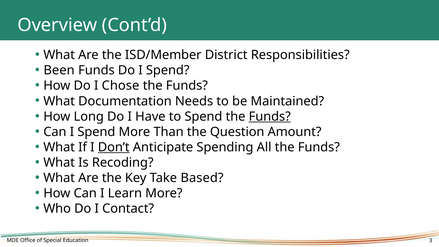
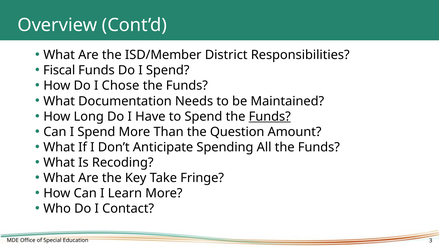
Been: Been -> Fiscal
Don’t underline: present -> none
Based: Based -> Fringe
